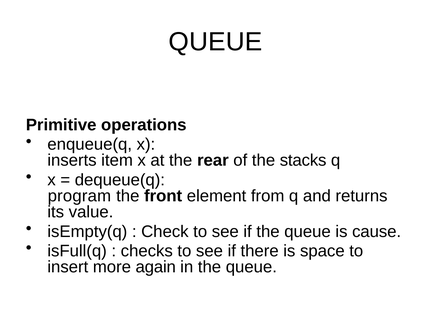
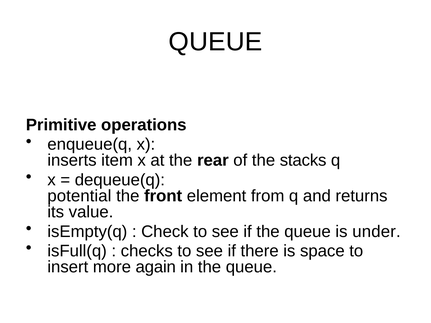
program: program -> potential
cause: cause -> under
